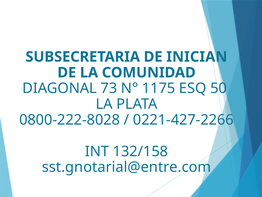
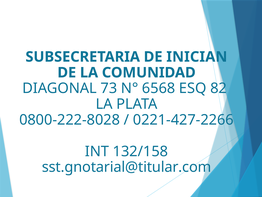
1175: 1175 -> 6568
50: 50 -> 82
sst.gnotarial@entre.com: sst.gnotarial@entre.com -> sst.gnotarial@titular.com
